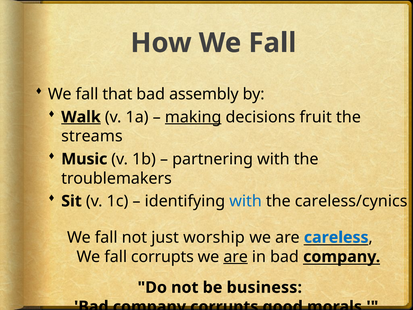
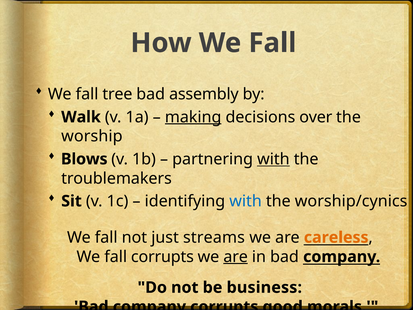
that: that -> tree
Walk underline: present -> none
fruit: fruit -> over
streams: streams -> worship
Music: Music -> Blows
with at (273, 159) underline: none -> present
careless/cynics: careless/cynics -> worship/cynics
worship: worship -> streams
careless colour: blue -> orange
